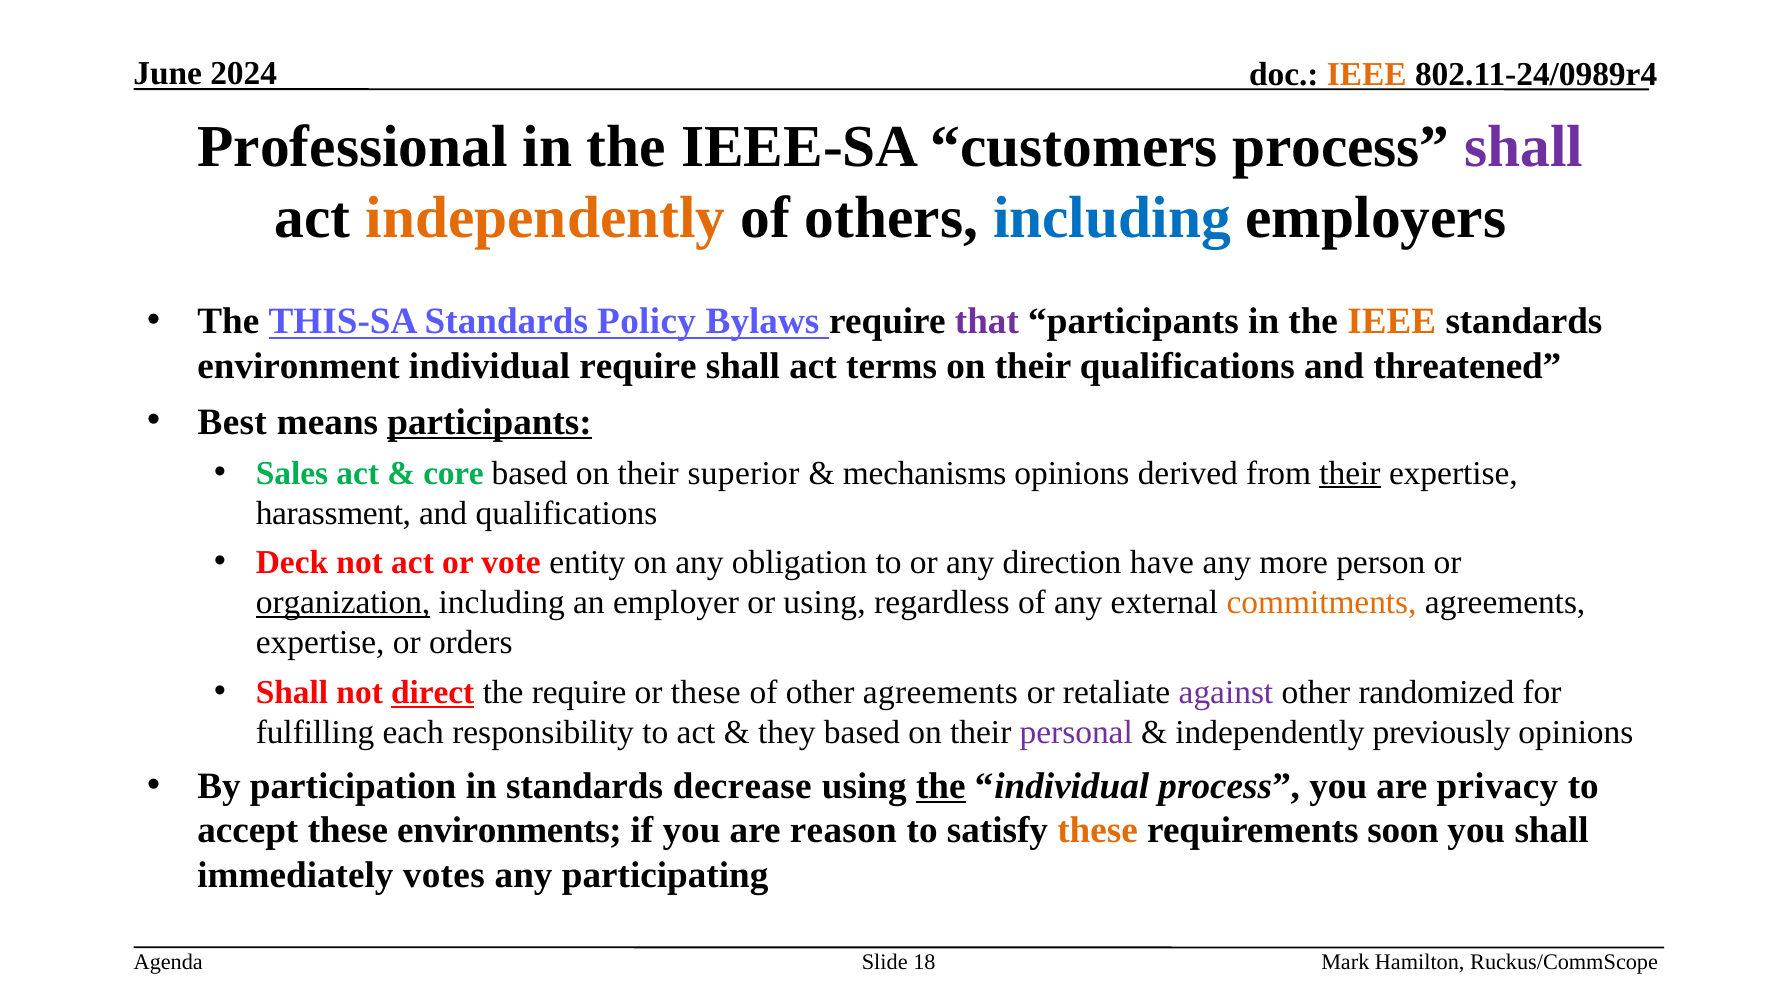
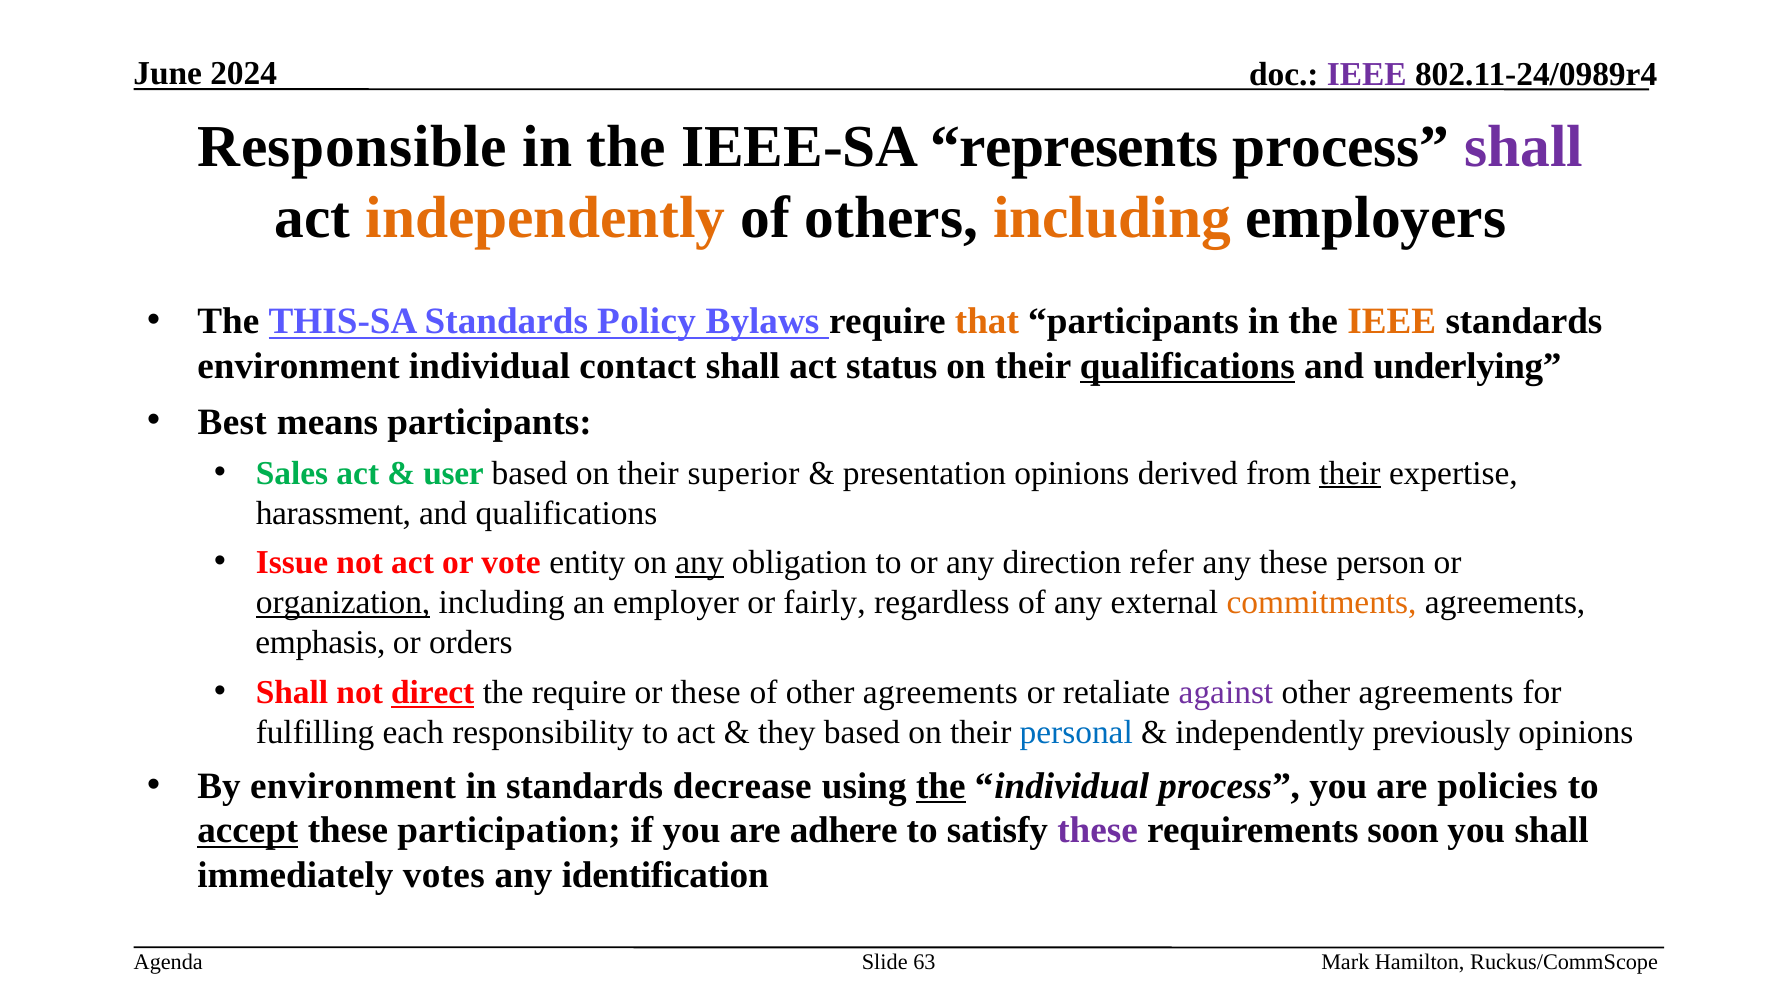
IEEE at (1367, 74) colour: orange -> purple
Professional: Professional -> Responsible
customers: customers -> represents
including at (1112, 218) colour: blue -> orange
that colour: purple -> orange
individual require: require -> contact
terms: terms -> status
qualifications at (1187, 366) underline: none -> present
threatened: threatened -> underlying
participants at (490, 422) underline: present -> none
core: core -> user
mechanisms: mechanisms -> presentation
Deck: Deck -> Issue
any at (699, 563) underline: none -> present
have: have -> refer
any more: more -> these
or using: using -> fairly
expertise at (320, 643): expertise -> emphasis
randomized at (1436, 692): randomized -> agreements
personal colour: purple -> blue
By participation: participation -> environment
privacy: privacy -> policies
accept underline: none -> present
environments: environments -> participation
reason: reason -> adhere
these at (1098, 831) colour: orange -> purple
participating: participating -> identification
18: 18 -> 63
